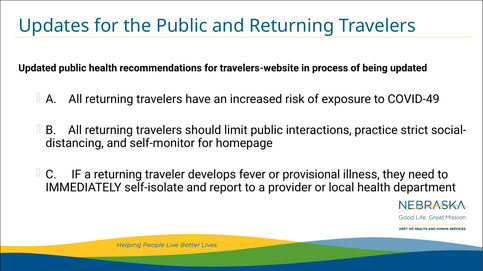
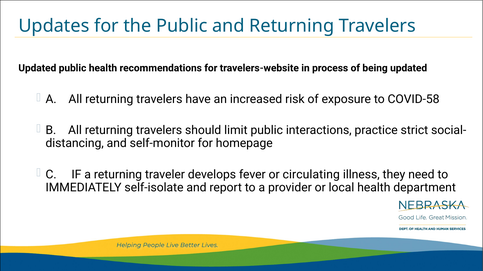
COVID-49: COVID-49 -> COVID-58
provisional: provisional -> circulating
